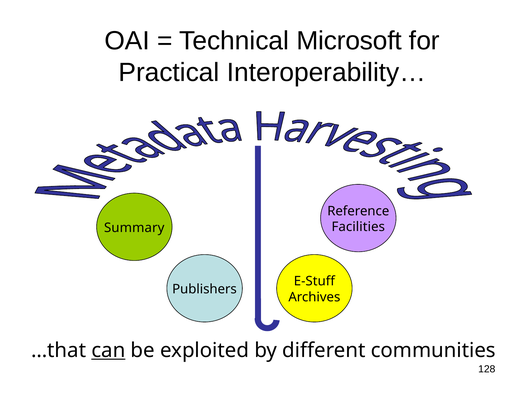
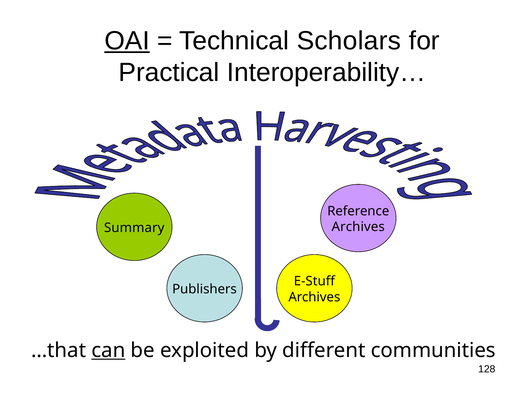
OAI underline: none -> present
Microsoft: Microsoft -> Scholars
Facilities at (358, 227): Facilities -> Archives
